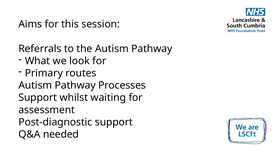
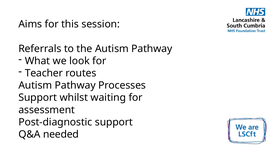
Primary: Primary -> Teacher
